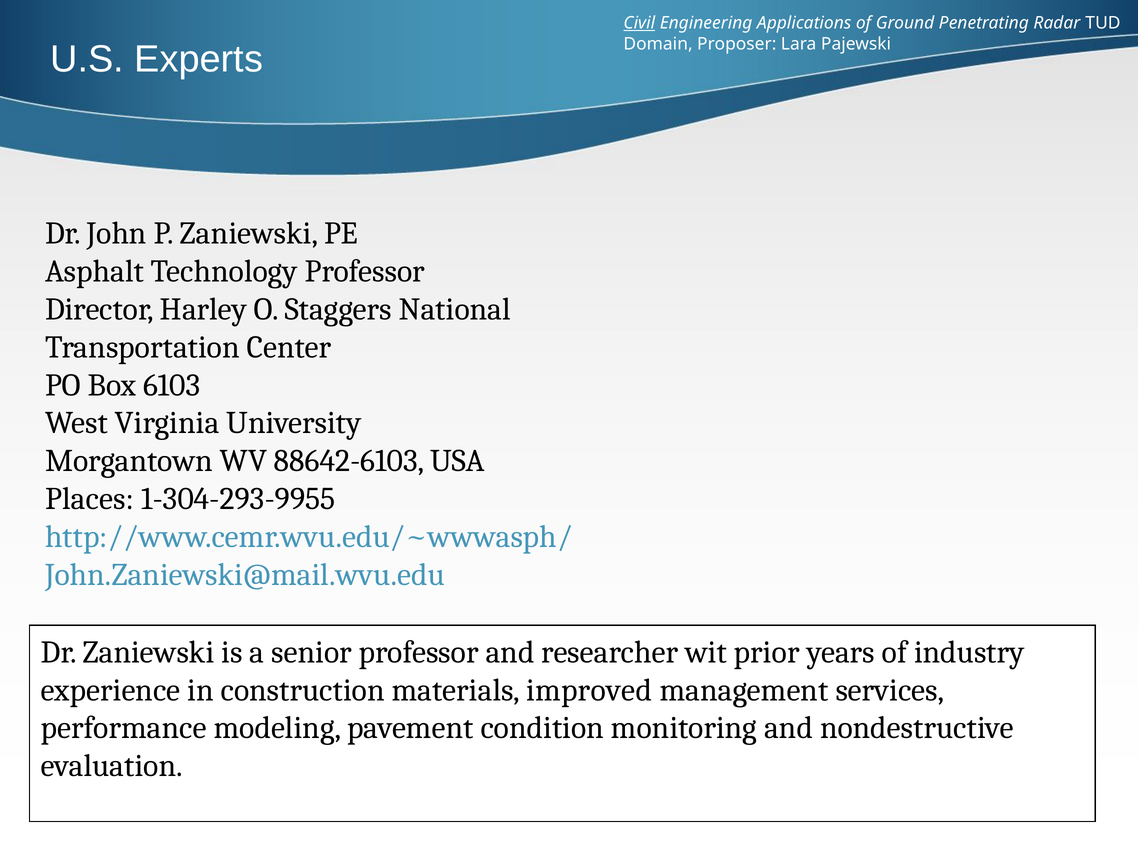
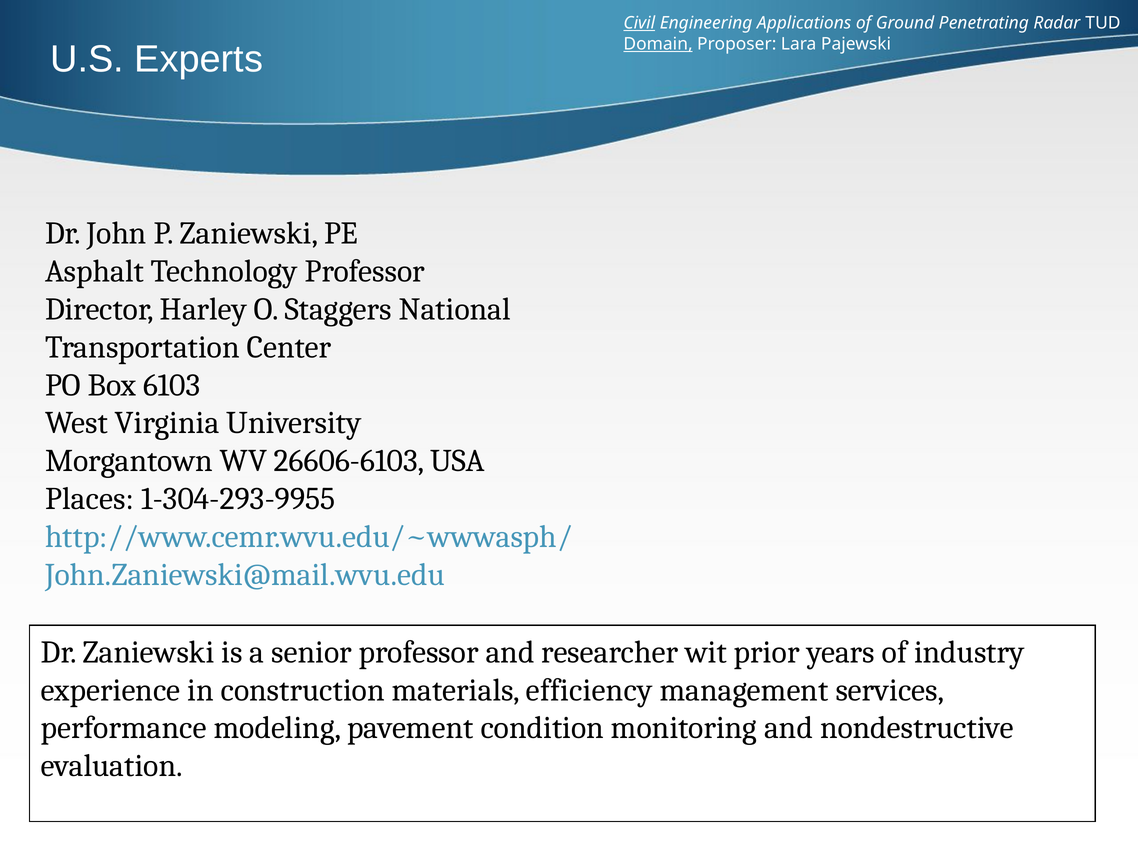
Domain underline: none -> present
88642-6103: 88642-6103 -> 26606-6103
improved: improved -> efficiency
